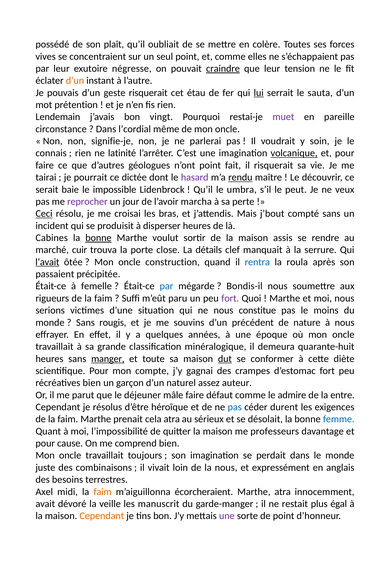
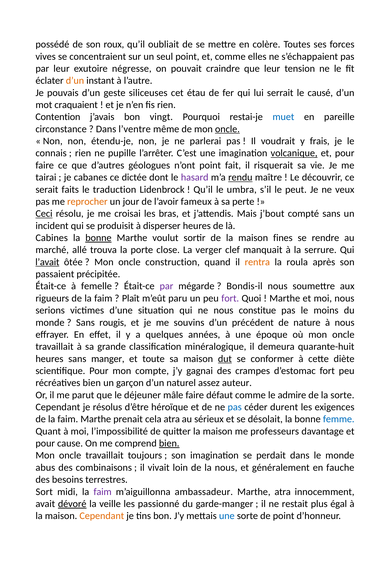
plaît: plaît -> roux
craindre underline: present -> none
geste risquerait: risquerait -> siliceuses
lui underline: present -> none
sauta: sauta -> causé
prétention: prétention -> craquaient
Lendemain: Lendemain -> Contention
muet colour: purple -> blue
l’cordial: l’cordial -> l’ventre
oncle at (227, 129) underline: none -> present
signifie-je: signifie-je -> étendu-je
soin: soin -> frais
latinité: latinité -> pupille
pourrait: pourrait -> cabanes
baie: baie -> faits
impossible: impossible -> traduction
reprocher colour: purple -> orange
marcha: marcha -> fameux
assis: assis -> fines
cuir: cuir -> allé
détails: détails -> verger
rentra colour: blue -> orange
par at (166, 286) colour: blue -> purple
Suffi: Suffi -> Plaît
manger underline: present -> none
la entre: entre -> sorte
bien at (169, 443) underline: none -> present
juste: juste -> abus
expressément: expressément -> généralement
anglais: anglais -> fauche
Axel: Axel -> Sort
faim at (103, 491) colour: orange -> purple
écorcheraient: écorcheraient -> ambassadeur
dévoré underline: none -> present
manuscrit: manuscrit -> passionné
une at (227, 515) colour: purple -> blue
